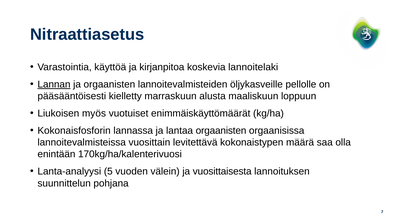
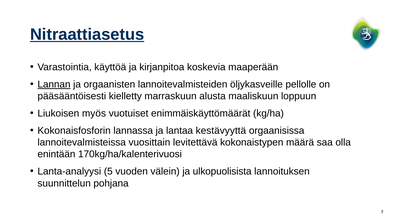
Nitraattiasetus underline: none -> present
lannoitelaki: lannoitelaki -> maaperään
lantaa orgaanisten: orgaanisten -> kestävyyttä
vuosittaisesta: vuosittaisesta -> ulkopuolisista
